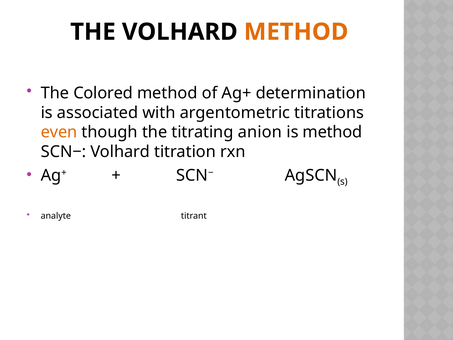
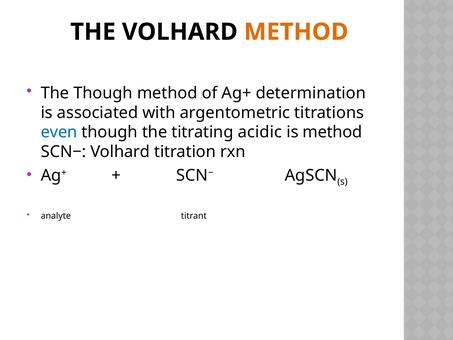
The Colored: Colored -> Though
even colour: orange -> blue
anion: anion -> acidic
